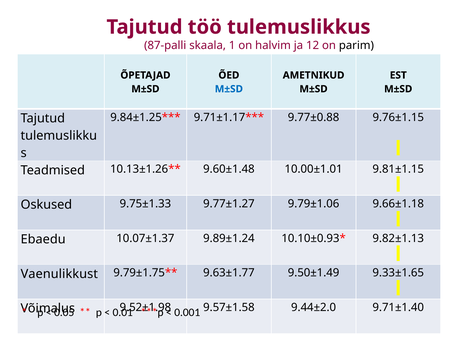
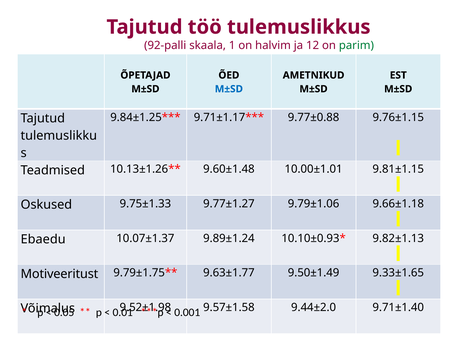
87-palli: 87-palli -> 92-palli
parim colour: black -> green
Vaenulikkust: Vaenulikkust -> Motiveeritust
